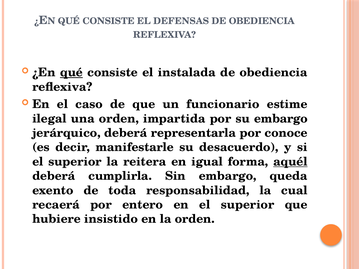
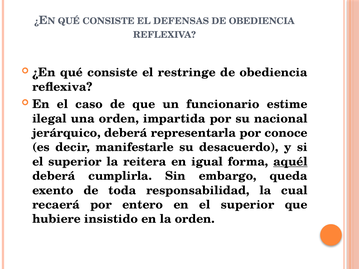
qué at (71, 73) underline: present -> none
instalada: instalada -> restringe
su embargo: embargo -> nacional
